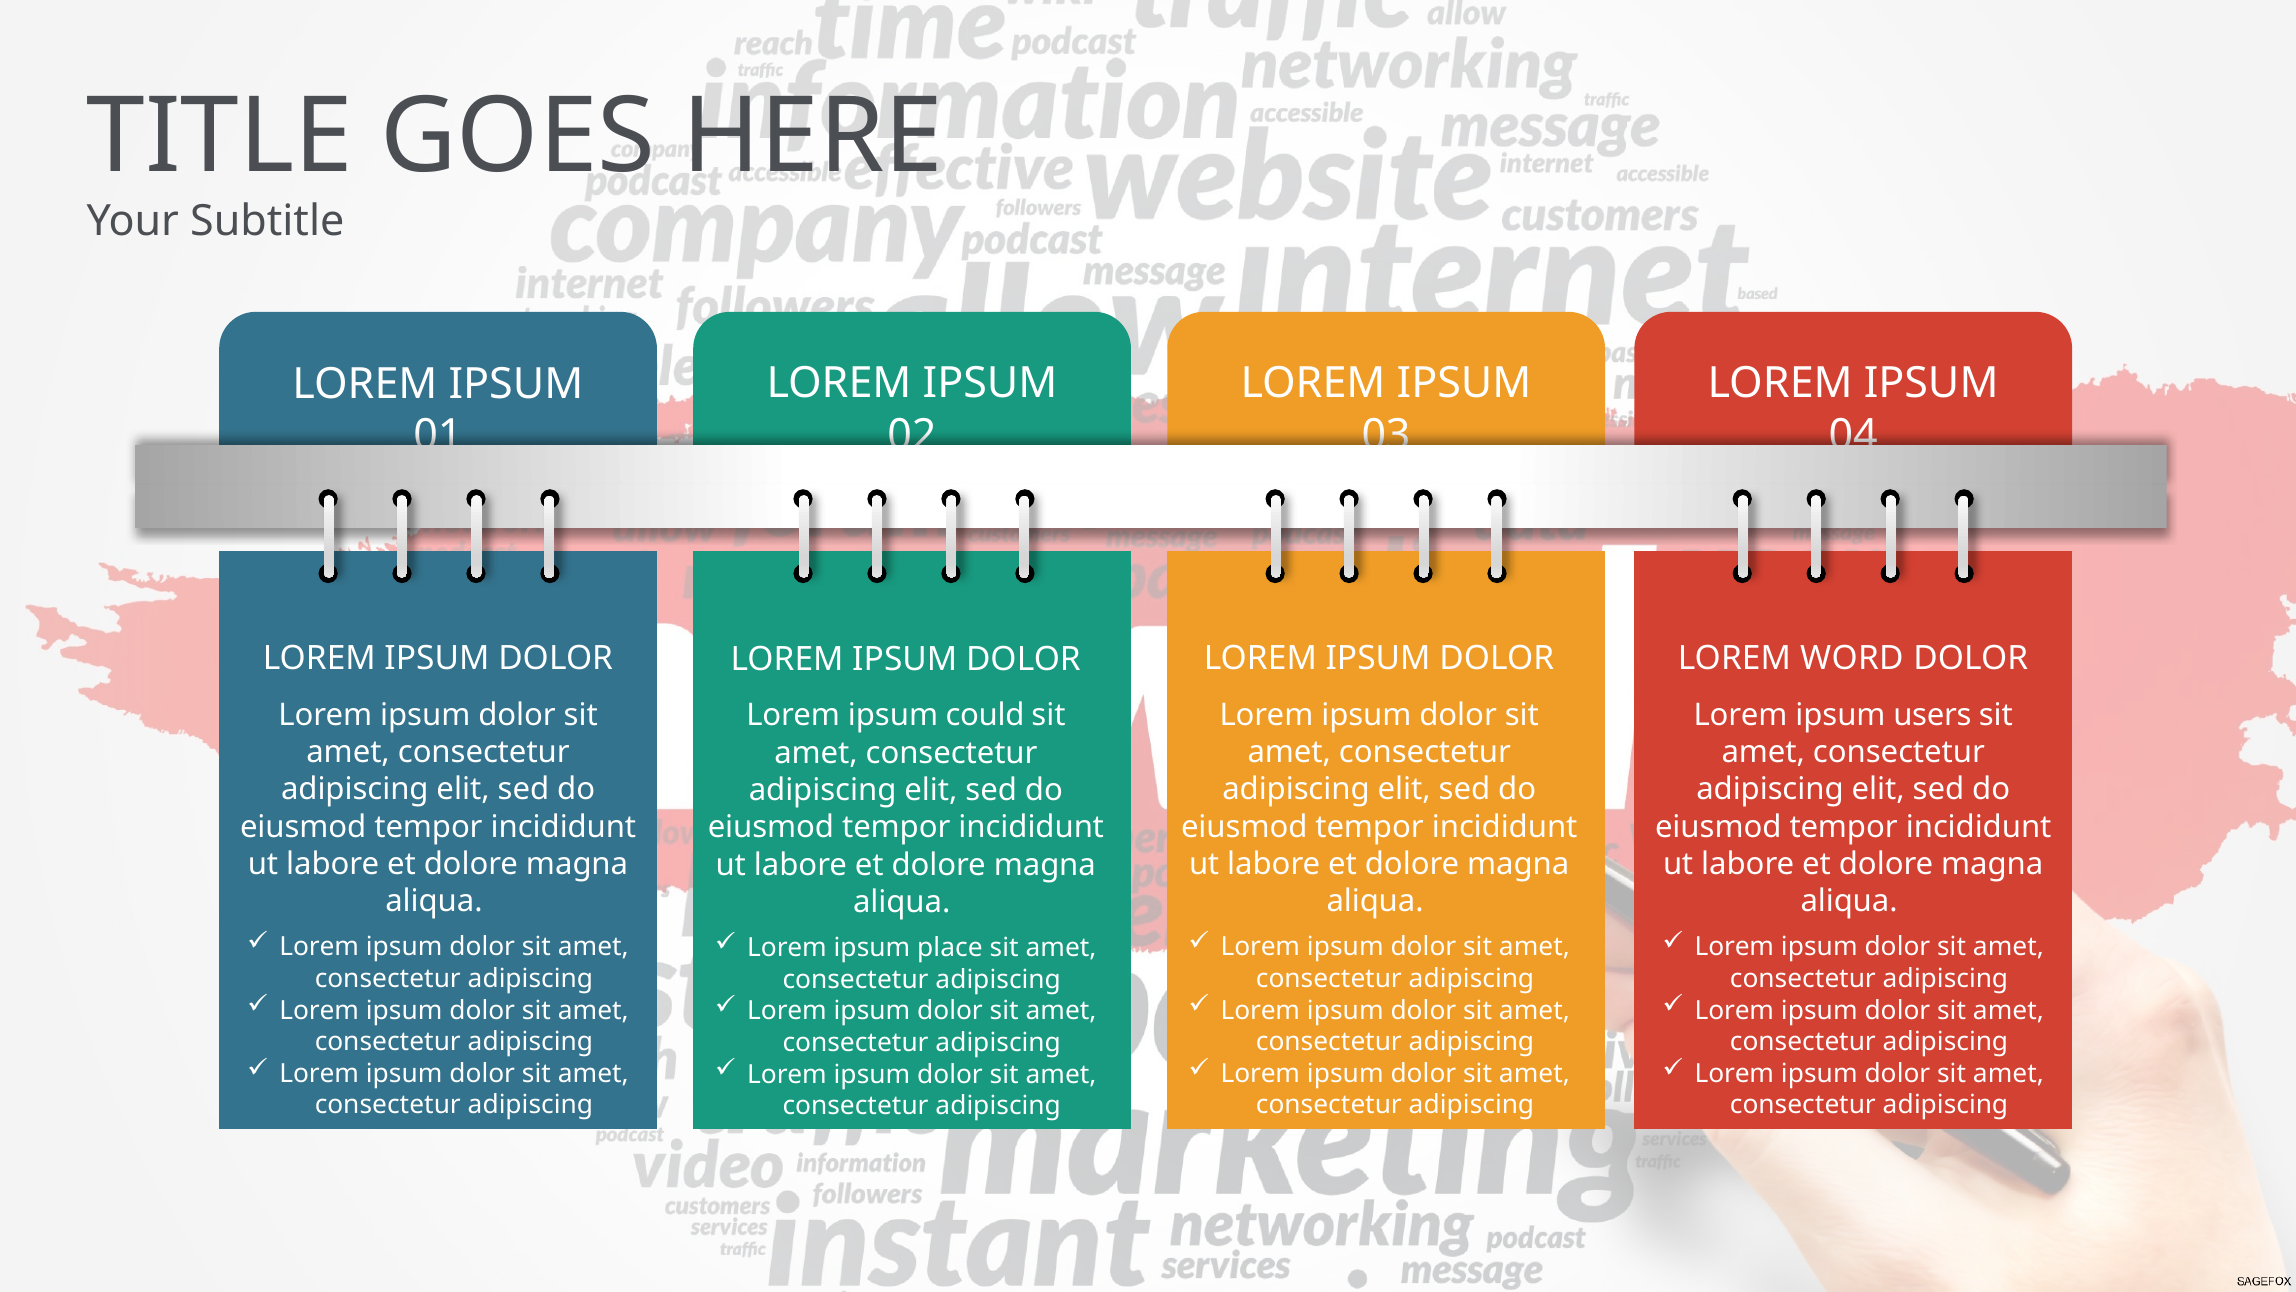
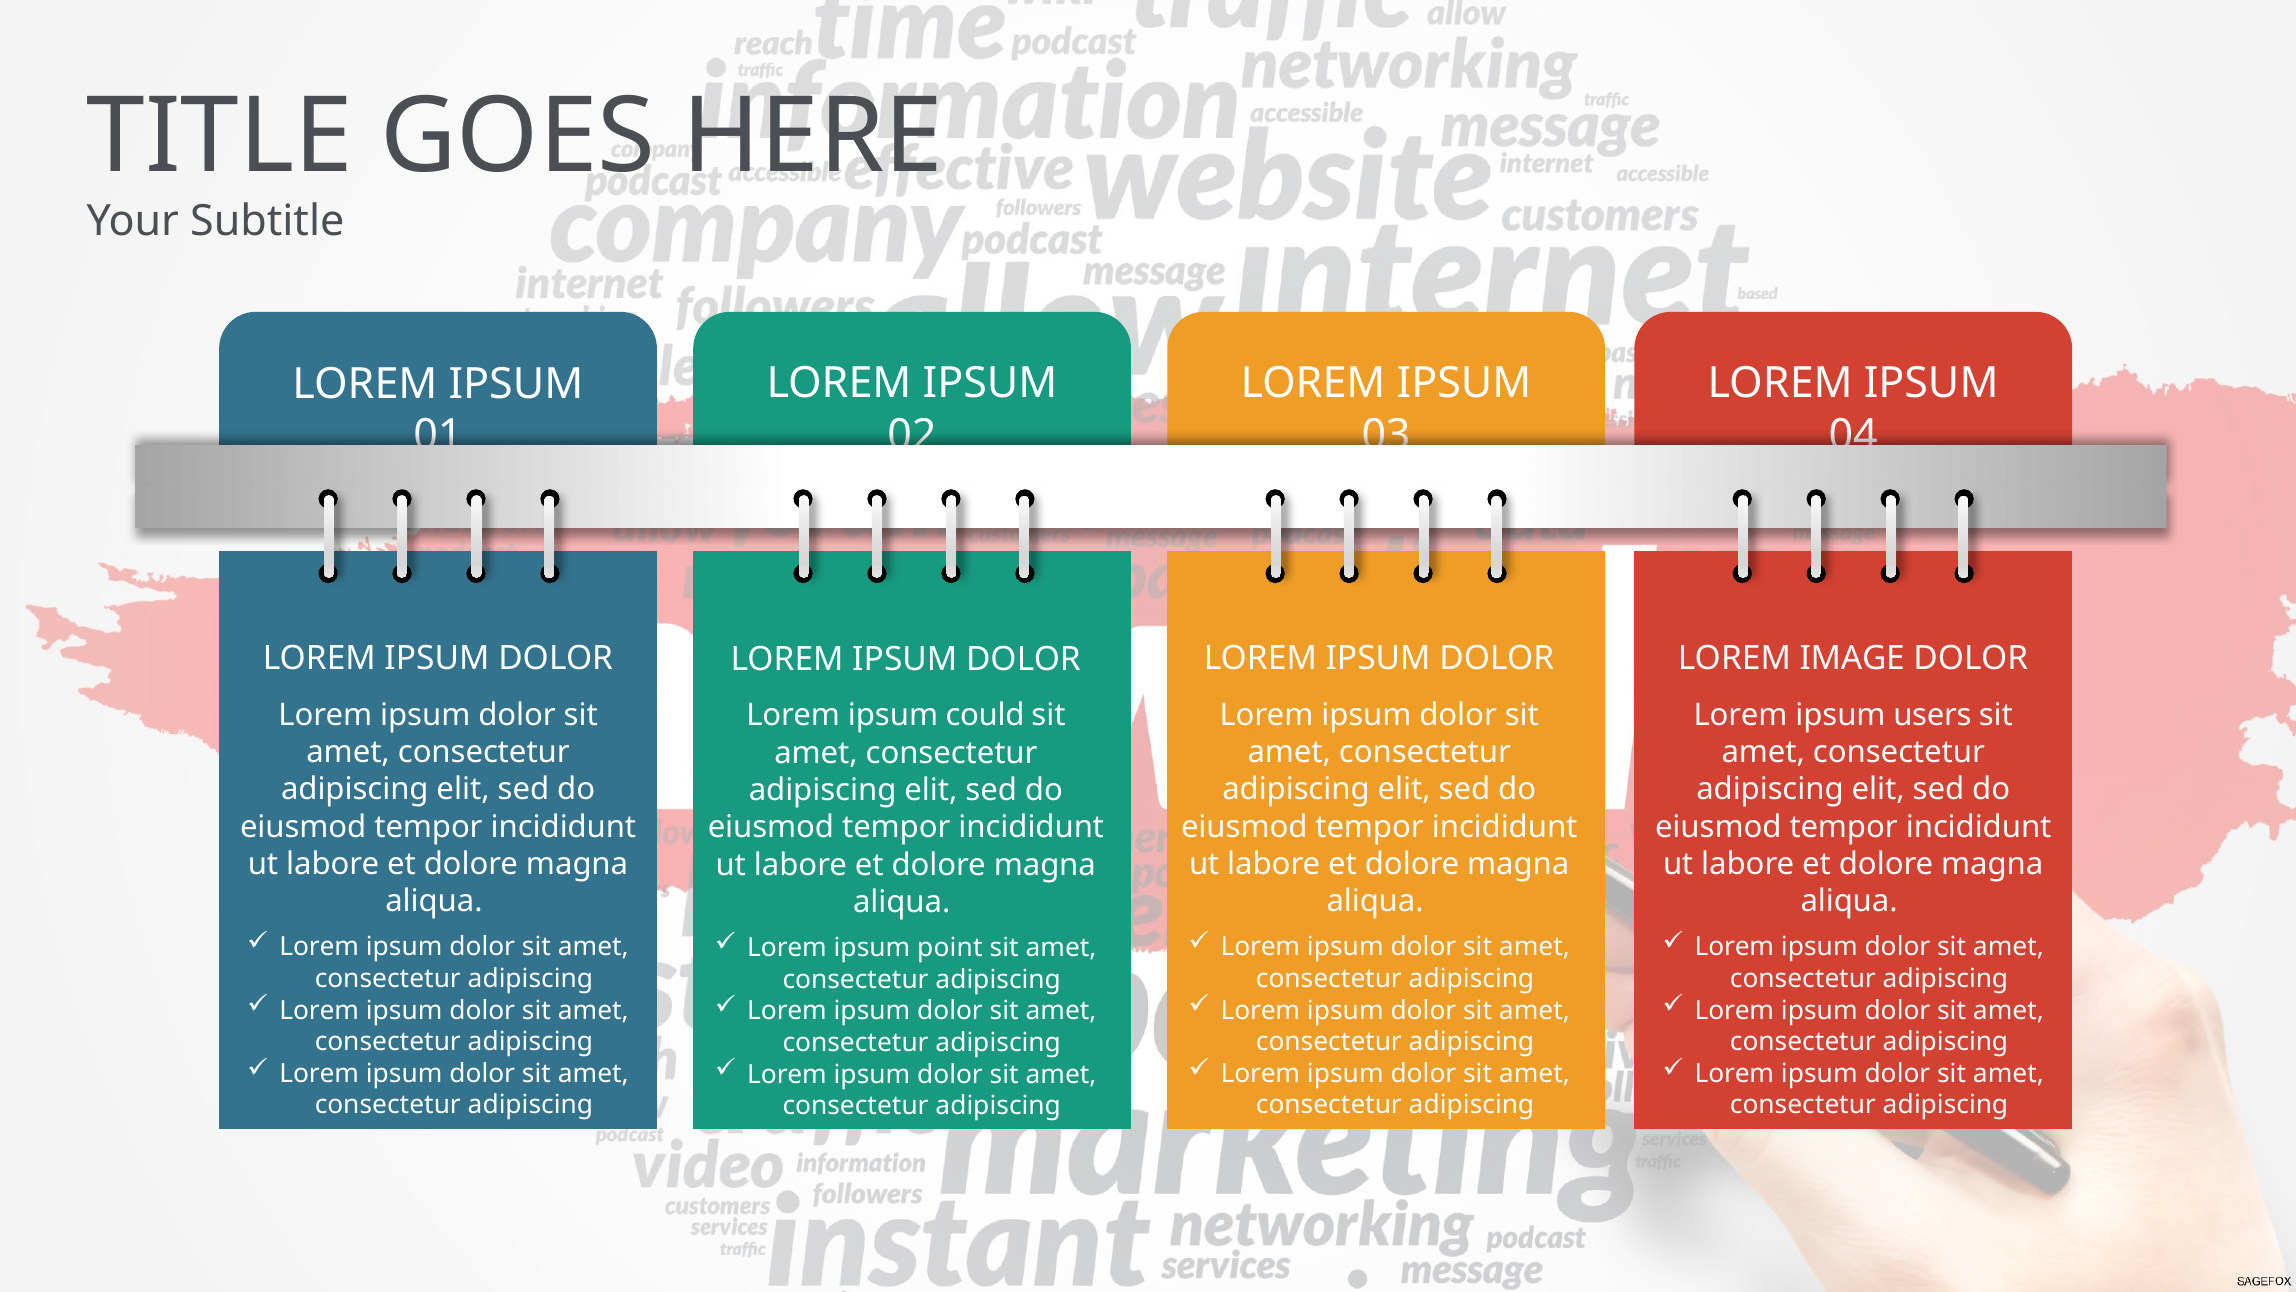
WORD: WORD -> IMAGE
place: place -> point
